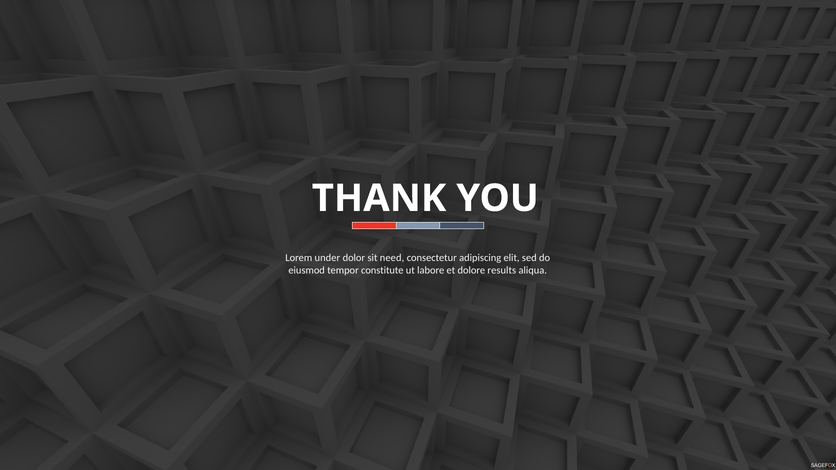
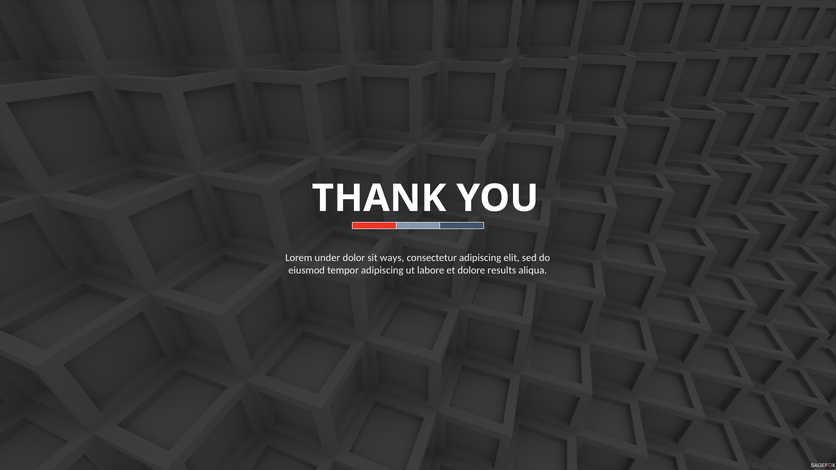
need: need -> ways
tempor constitute: constitute -> adipiscing
